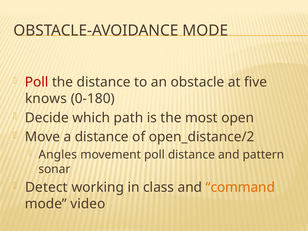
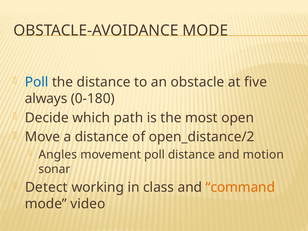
Poll at (37, 82) colour: red -> blue
knows: knows -> always
pattern: pattern -> motion
